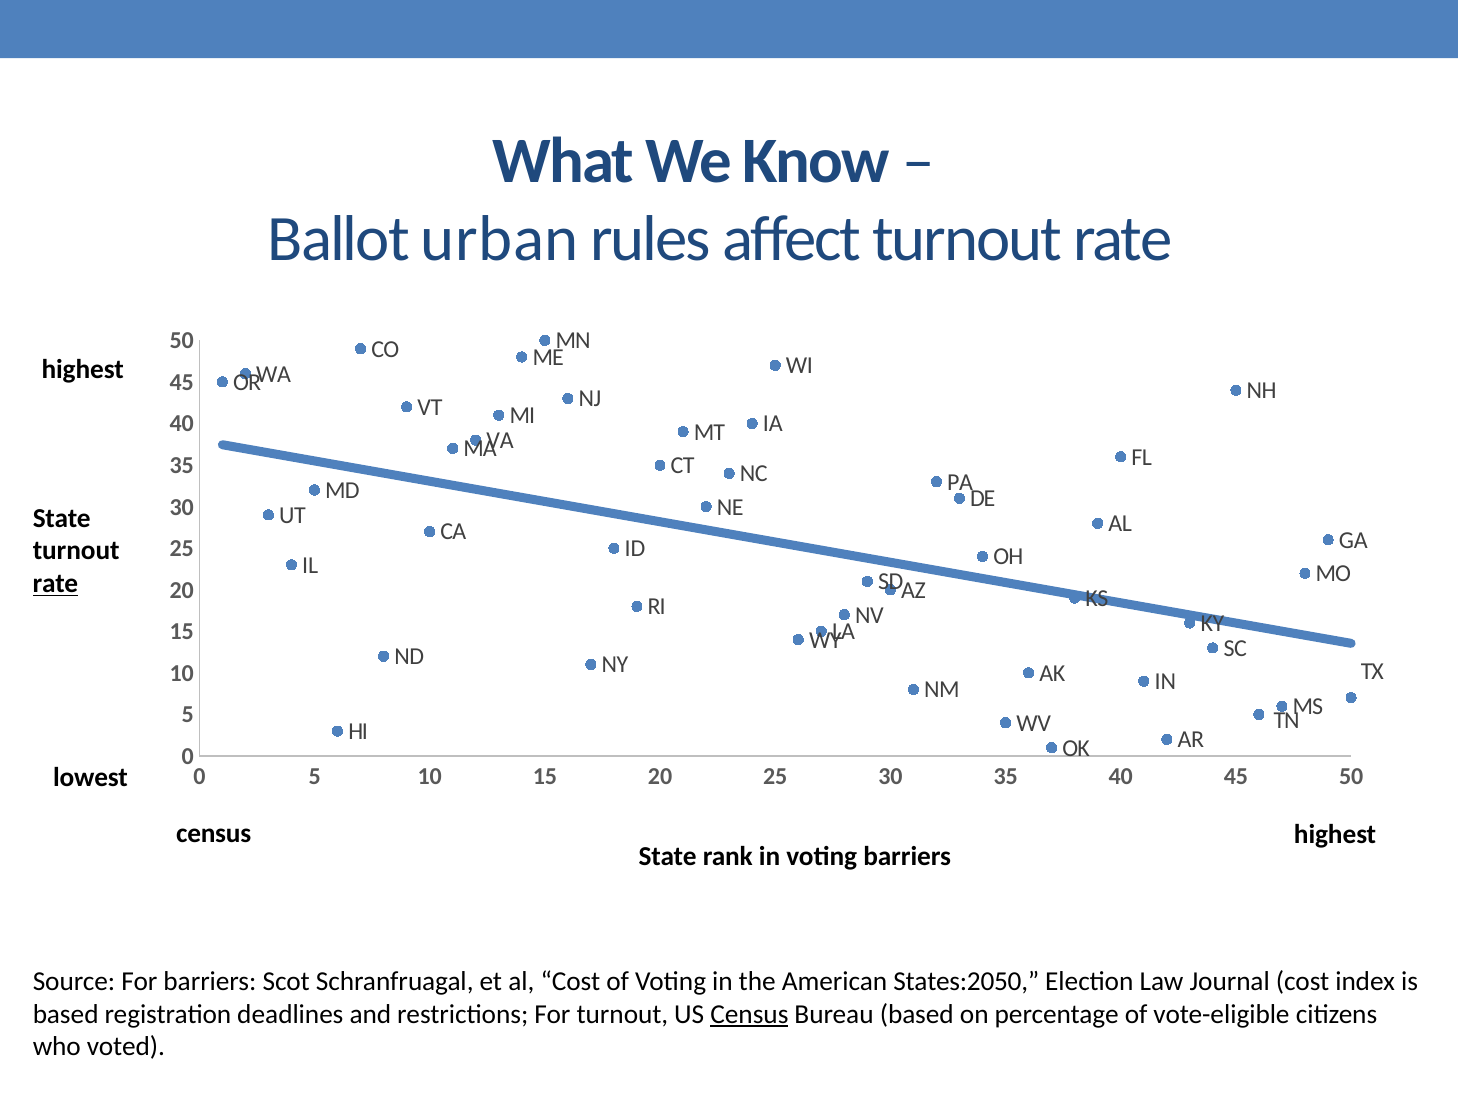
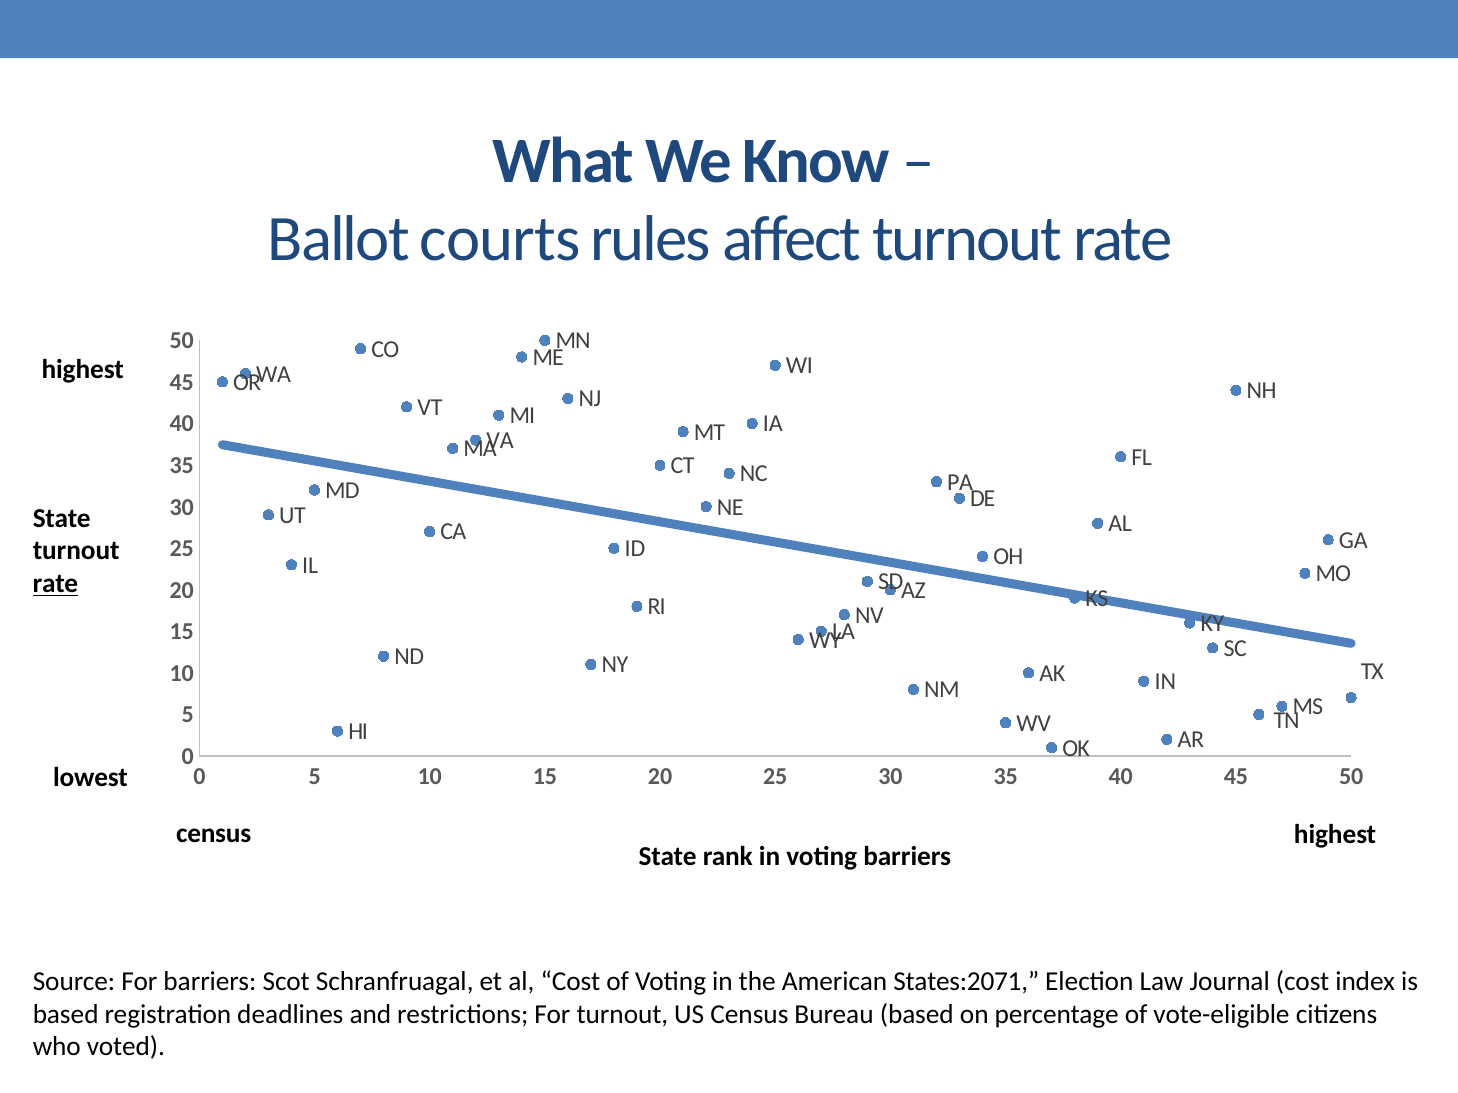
urban: urban -> courts
States:2050: States:2050 -> States:2071
Census at (749, 1014) underline: present -> none
